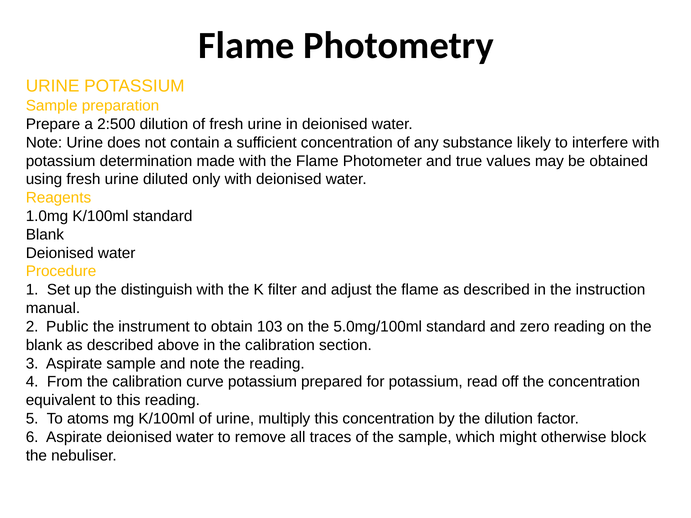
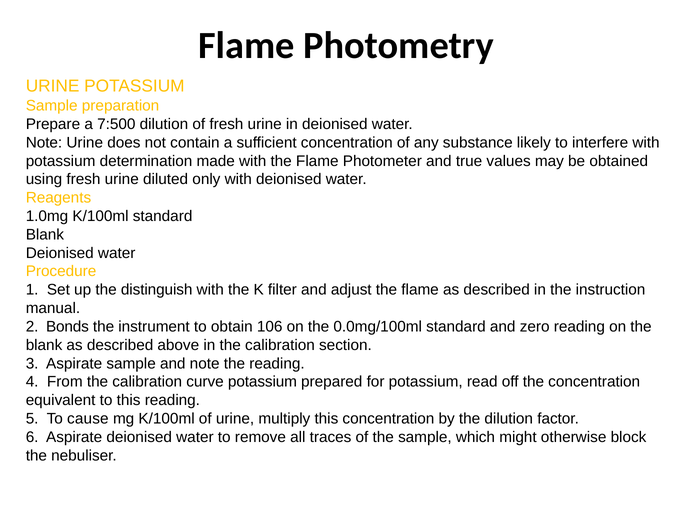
2:500: 2:500 -> 7:500
Public: Public -> Bonds
103: 103 -> 106
5.0mg/100ml: 5.0mg/100ml -> 0.0mg/100ml
atoms: atoms -> cause
